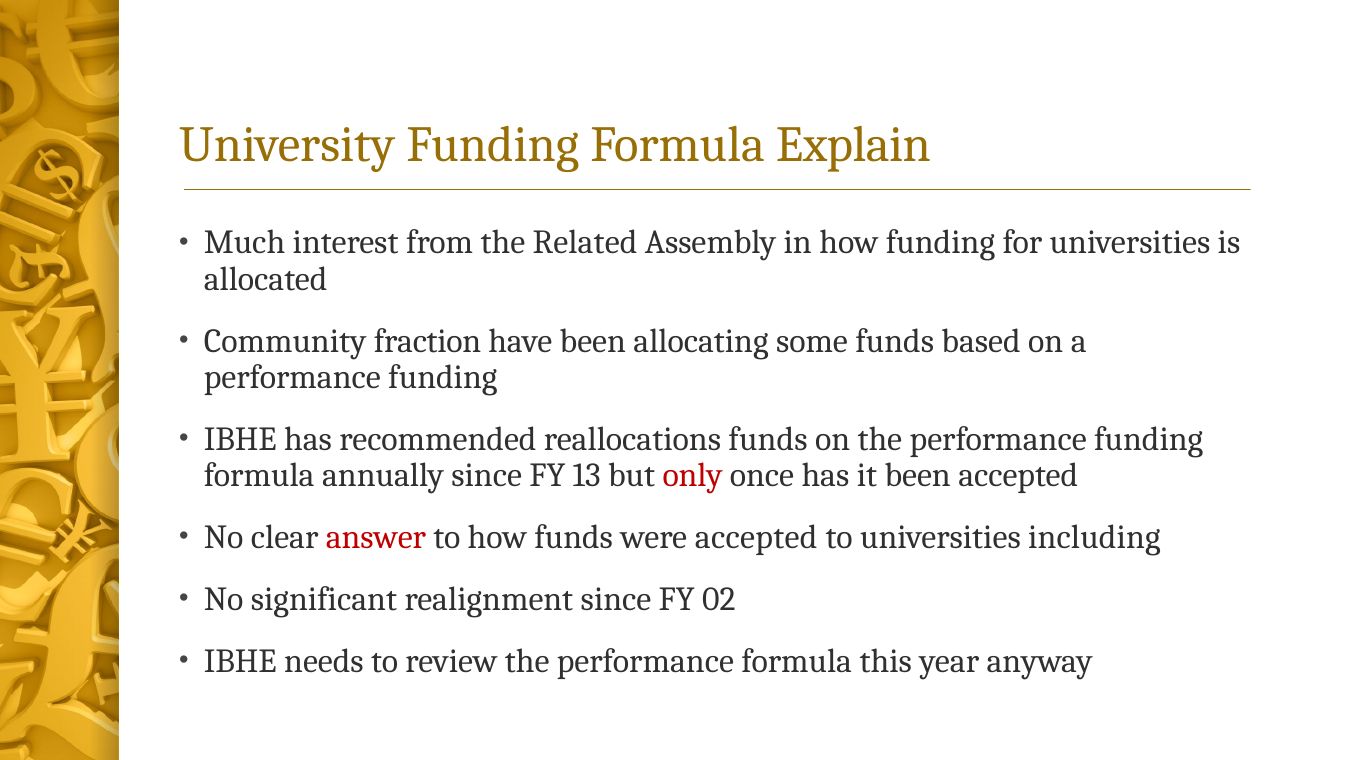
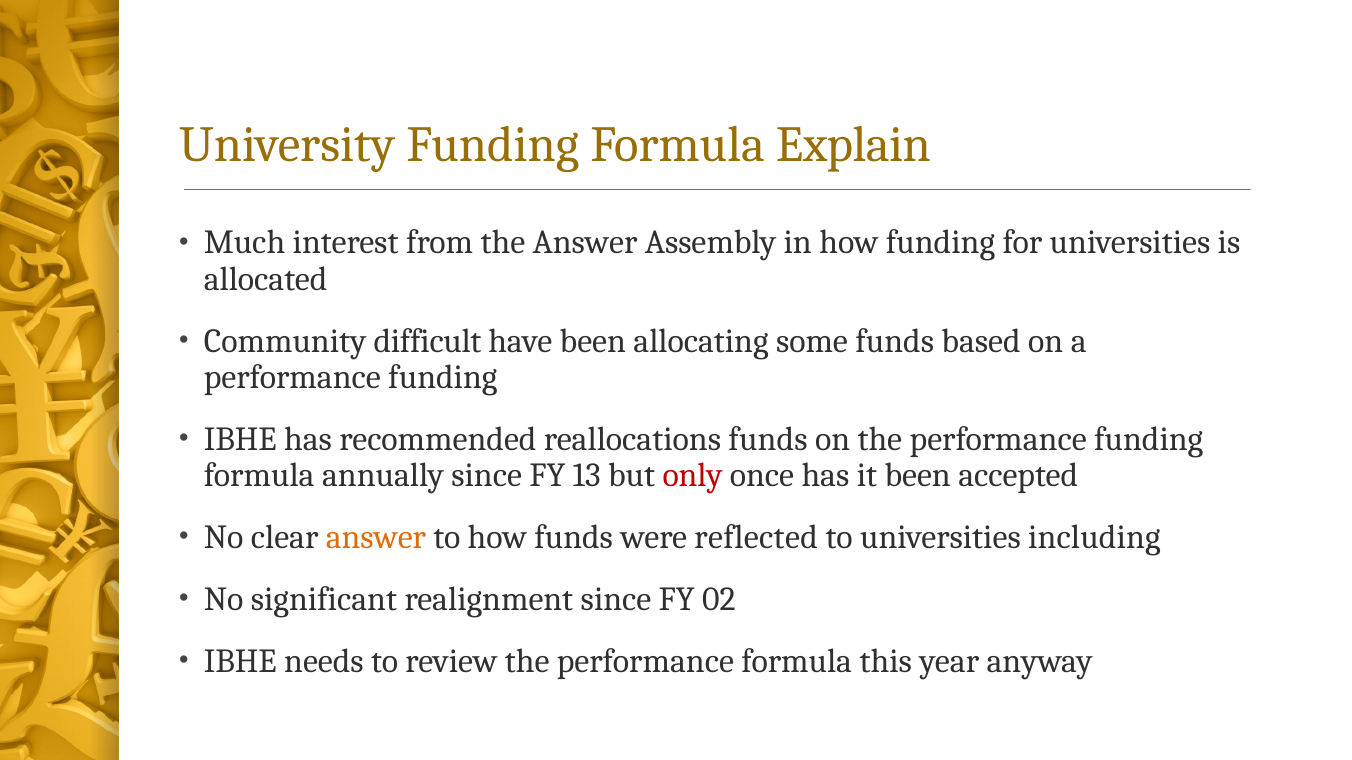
the Related: Related -> Answer
fraction: fraction -> difficult
answer at (376, 538) colour: red -> orange
were accepted: accepted -> reflected
